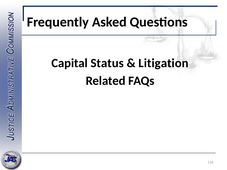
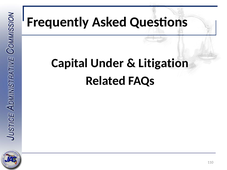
Status: Status -> Under
